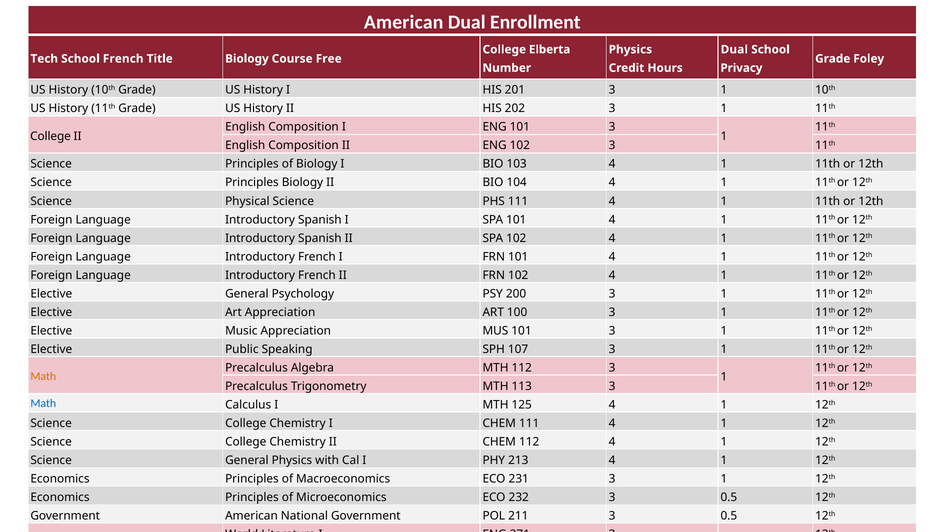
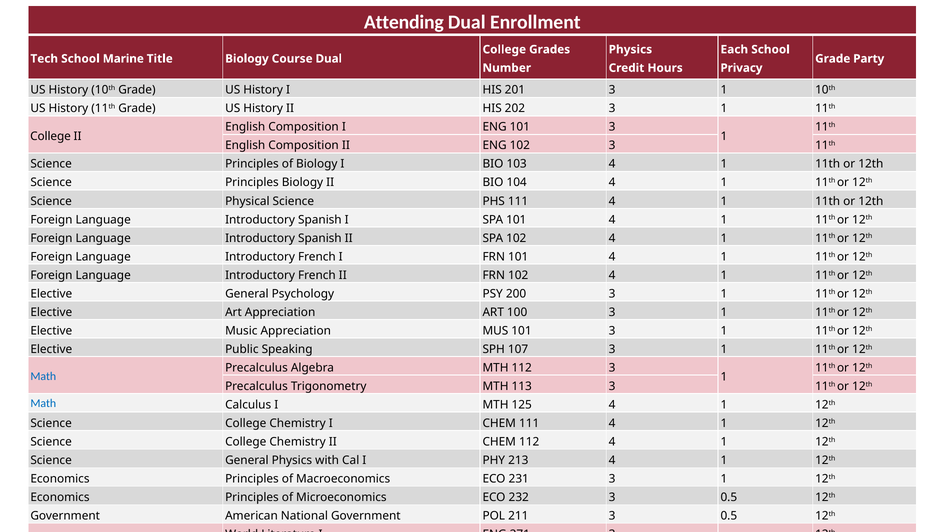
American at (404, 22): American -> Attending
Elberta: Elberta -> Grades
Dual at (734, 49): Dual -> Each
School French: French -> Marine
Course Free: Free -> Dual
Foley: Foley -> Party
Math at (43, 376) colour: orange -> blue
